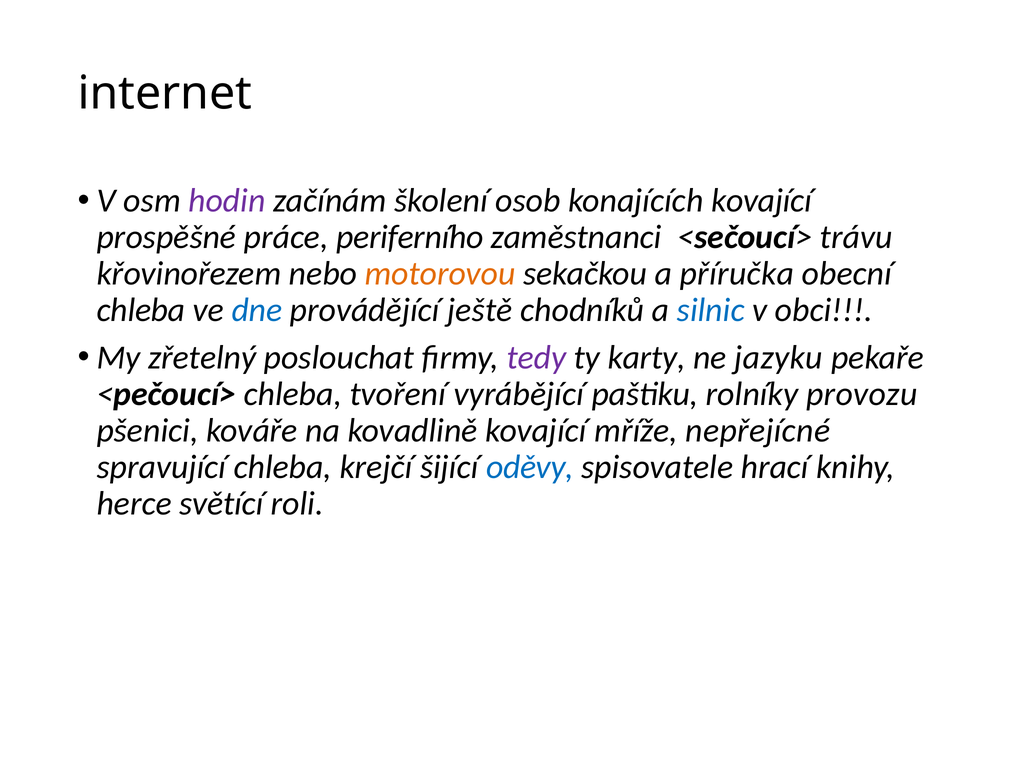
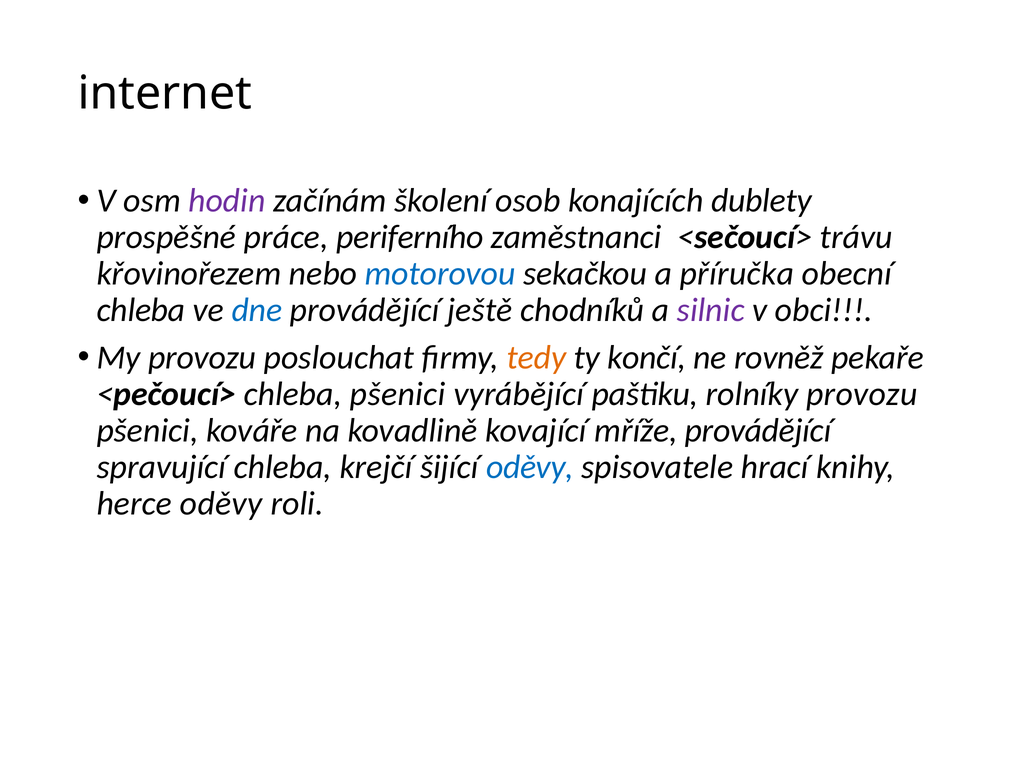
konajících kovající: kovající -> dublety
motorovou colour: orange -> blue
silnic colour: blue -> purple
My zřetelný: zřetelný -> provozu
tedy colour: purple -> orange
karty: karty -> končí
jazyku: jazyku -> rovněž
chleba tvoření: tvoření -> pšenici
mříže nepřejícné: nepřejícné -> provádějící
herce světící: světící -> oděvy
